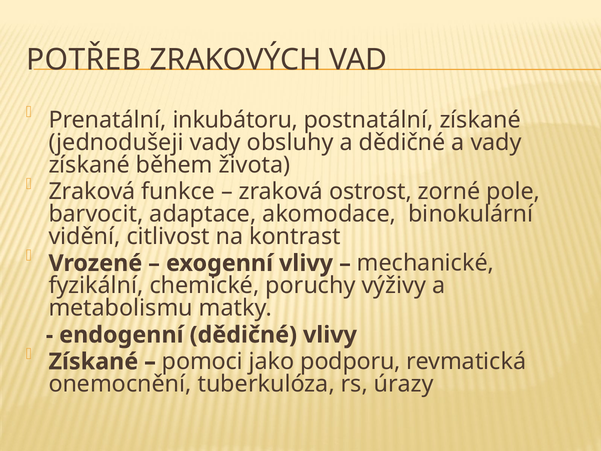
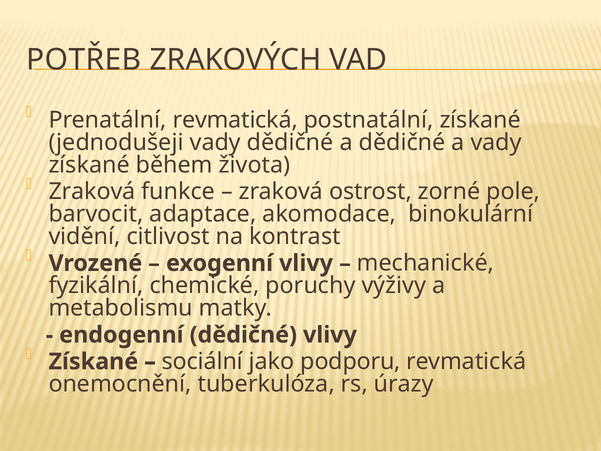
Prenatální inkubátoru: inkubátoru -> revmatická
vady obsluhy: obsluhy -> dědičné
pomoci: pomoci -> sociální
